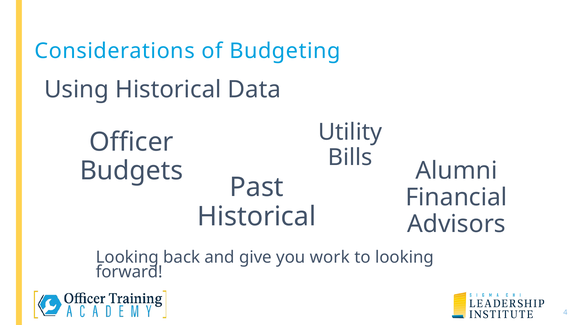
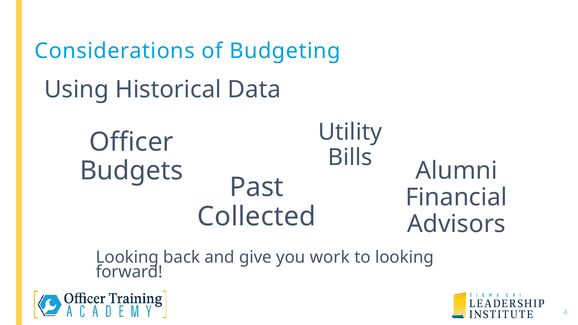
Historical at (257, 217): Historical -> Collected
